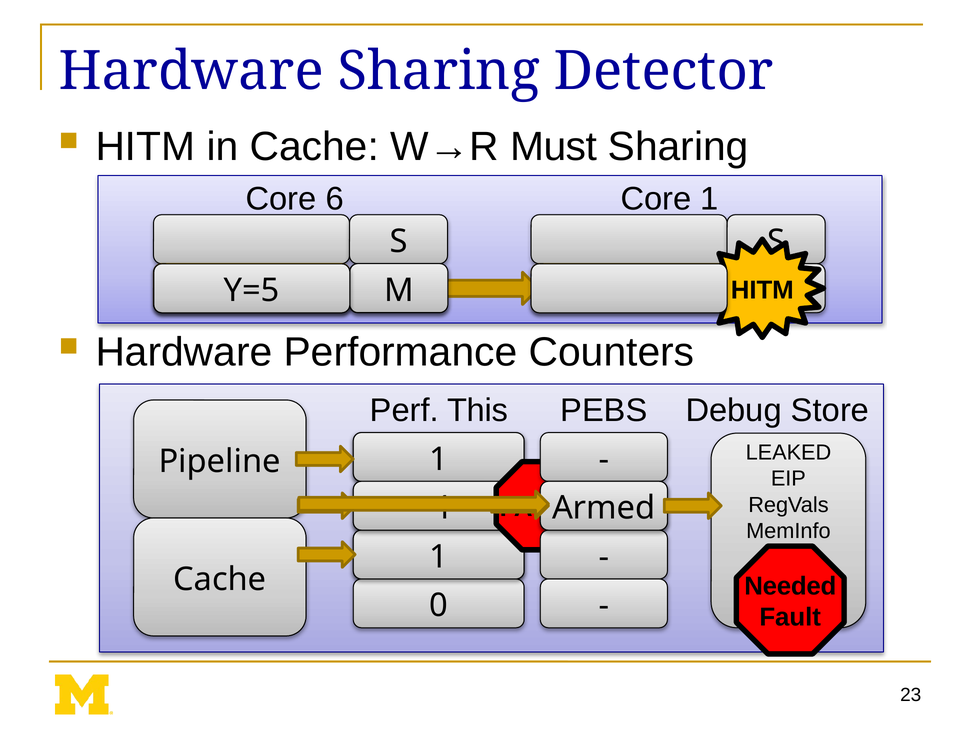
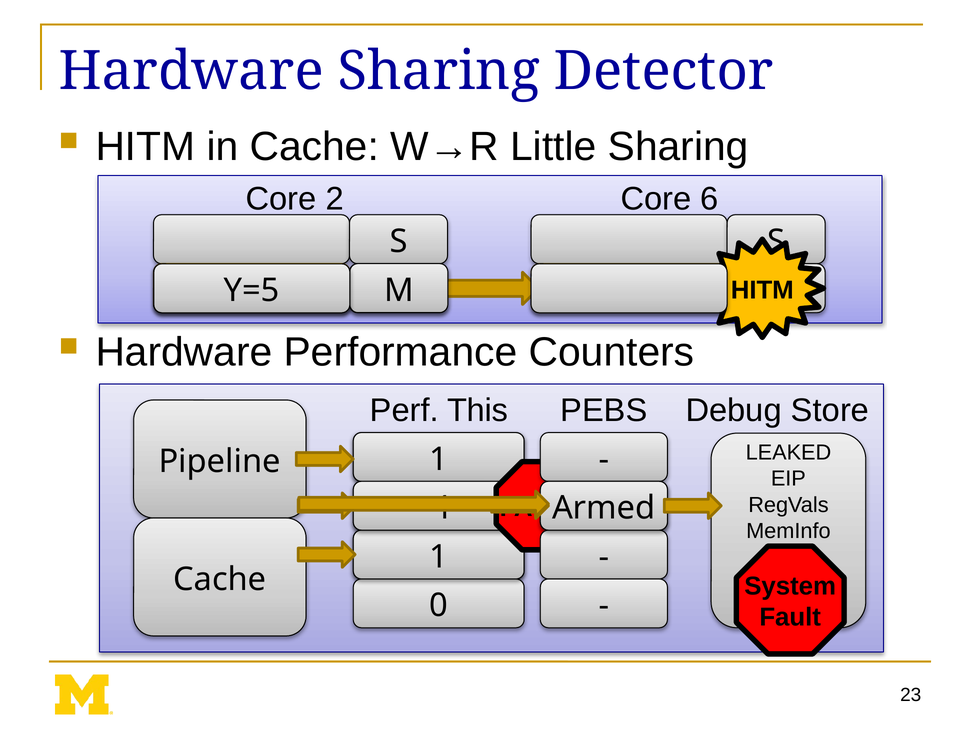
Must: Must -> Little
6: 6 -> 2
Core 1: 1 -> 6
Needed: Needed -> System
